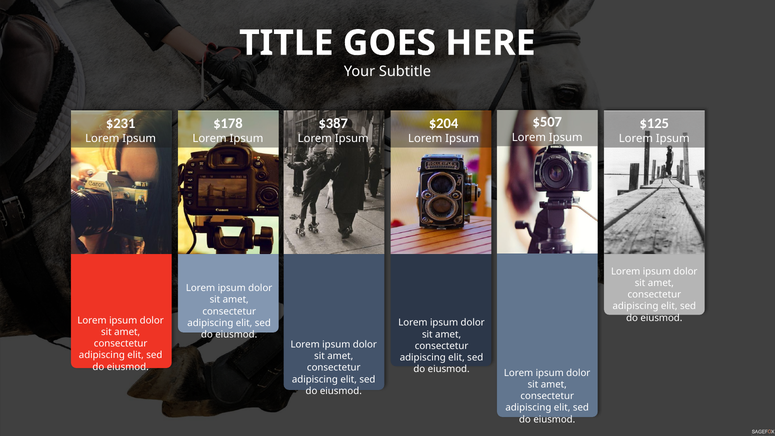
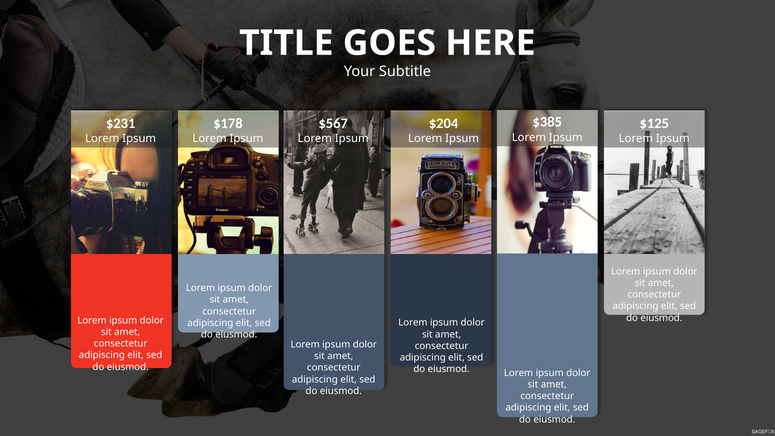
$507: $507 -> $385
$387: $387 -> $567
